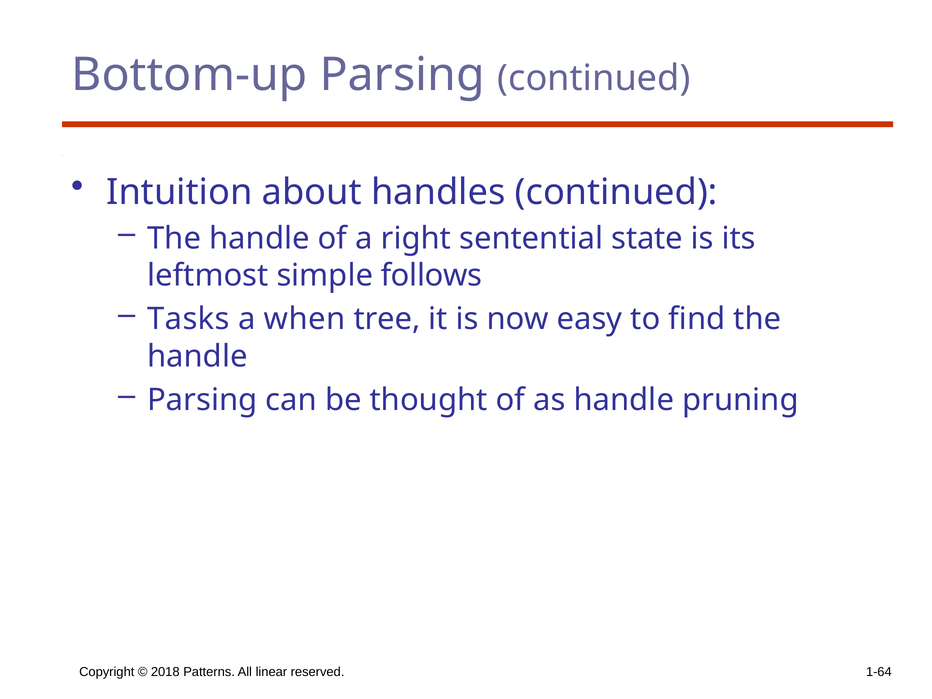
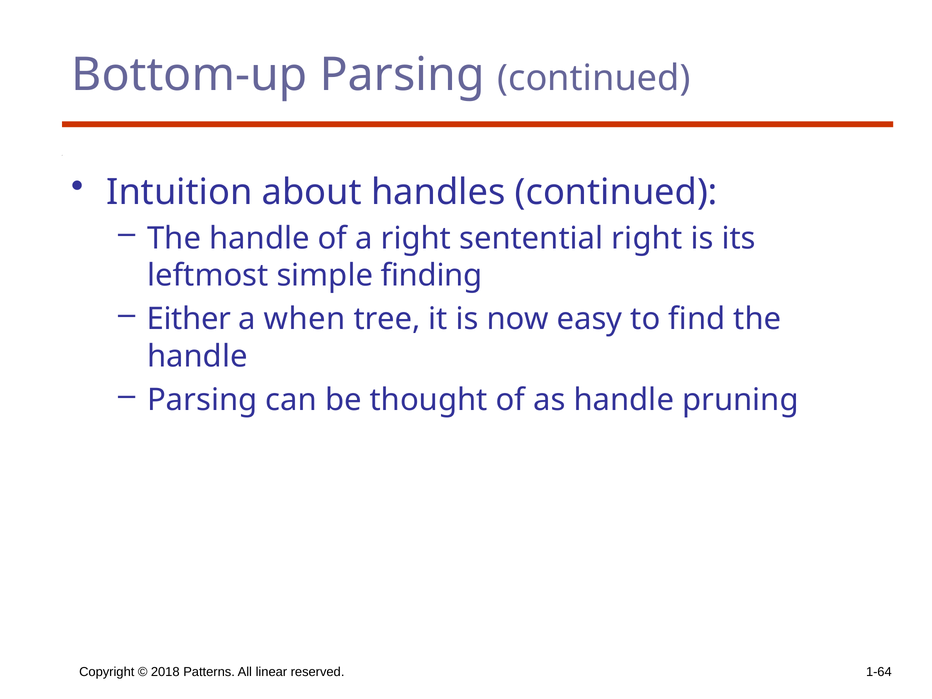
sentential state: state -> right
follows: follows -> finding
Tasks: Tasks -> Either
